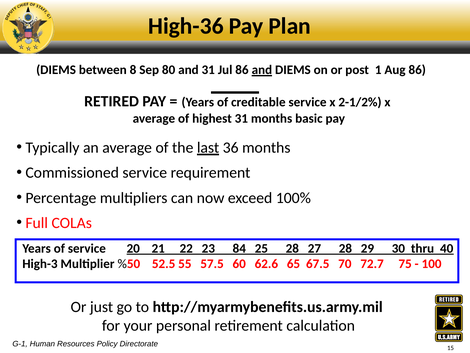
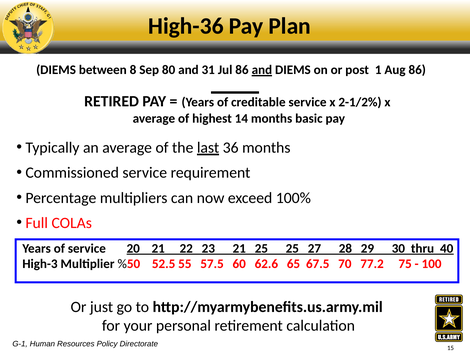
highest 31: 31 -> 14
23 84: 84 -> 21
25 28: 28 -> 25
72.7: 72.7 -> 77.2
